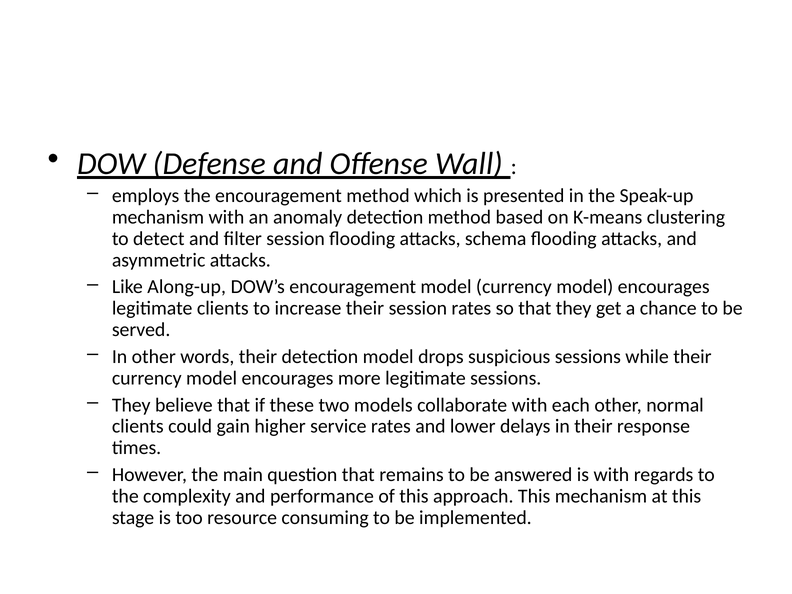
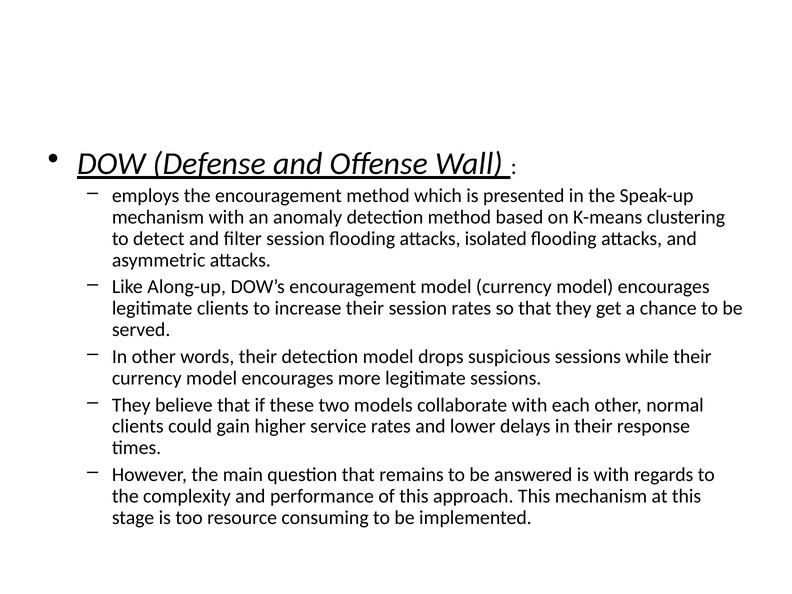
schema: schema -> isolated
